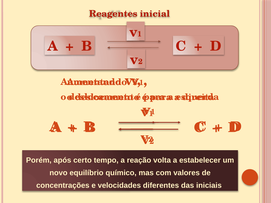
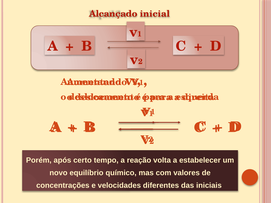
Reagentes: Reagentes -> Alcançado
